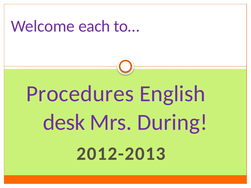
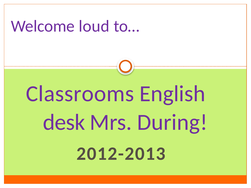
each: each -> loud
Procedures: Procedures -> Classrooms
